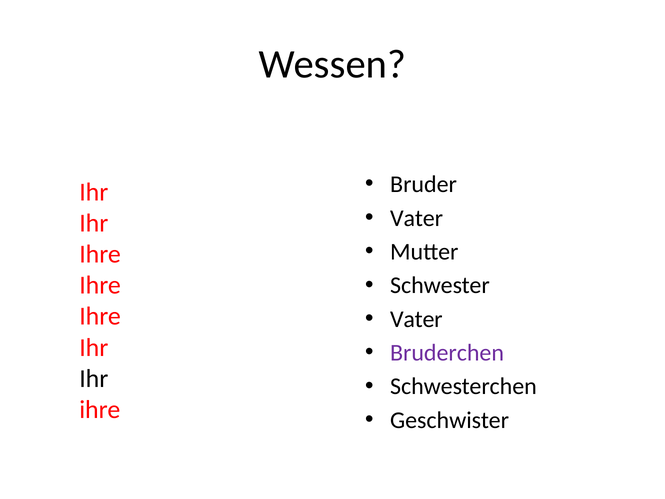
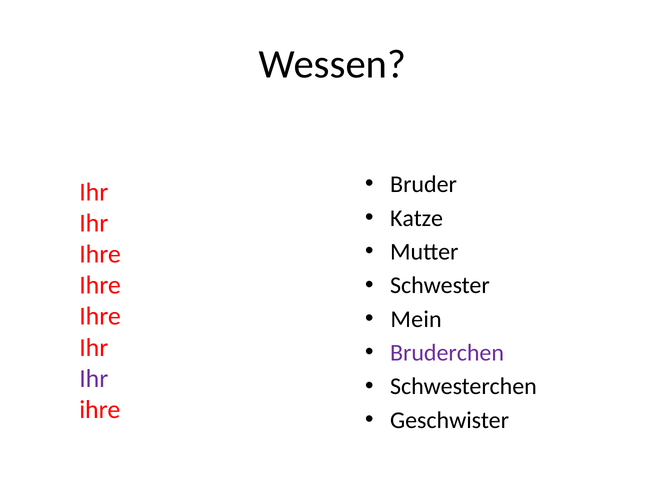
Vater at (417, 218): Vater -> Katze
Vater at (416, 319): Vater -> Mein
Ihr at (94, 378) colour: black -> purple
